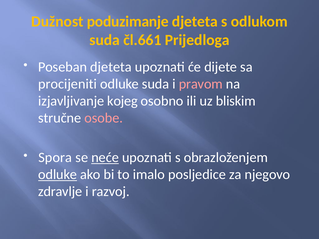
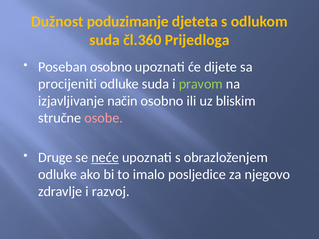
čl.661: čl.661 -> čl.360
Poseban djeteta: djeteta -> osobno
pravom colour: pink -> light green
kojeg: kojeg -> način
Spora: Spora -> Druge
odluke at (58, 175) underline: present -> none
